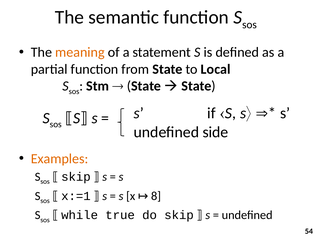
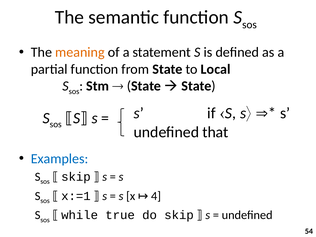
side: side -> that
Examples colour: orange -> blue
8: 8 -> 4
